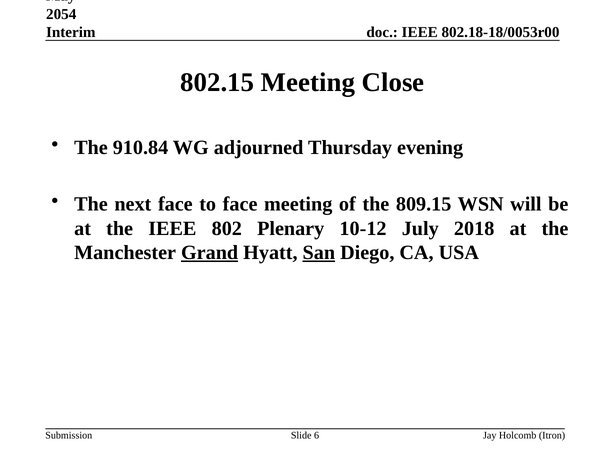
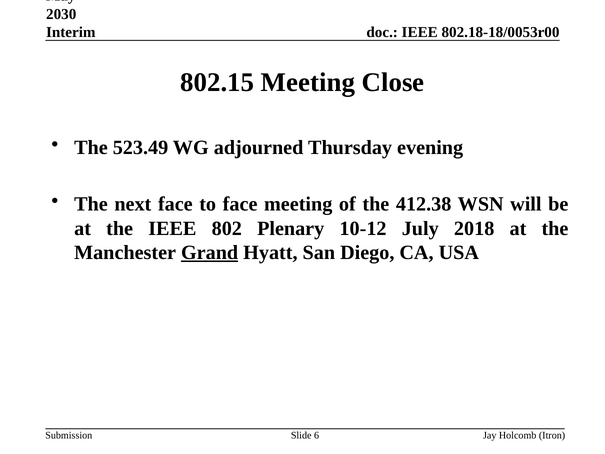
2054: 2054 -> 2030
910.84: 910.84 -> 523.49
809.15: 809.15 -> 412.38
San underline: present -> none
